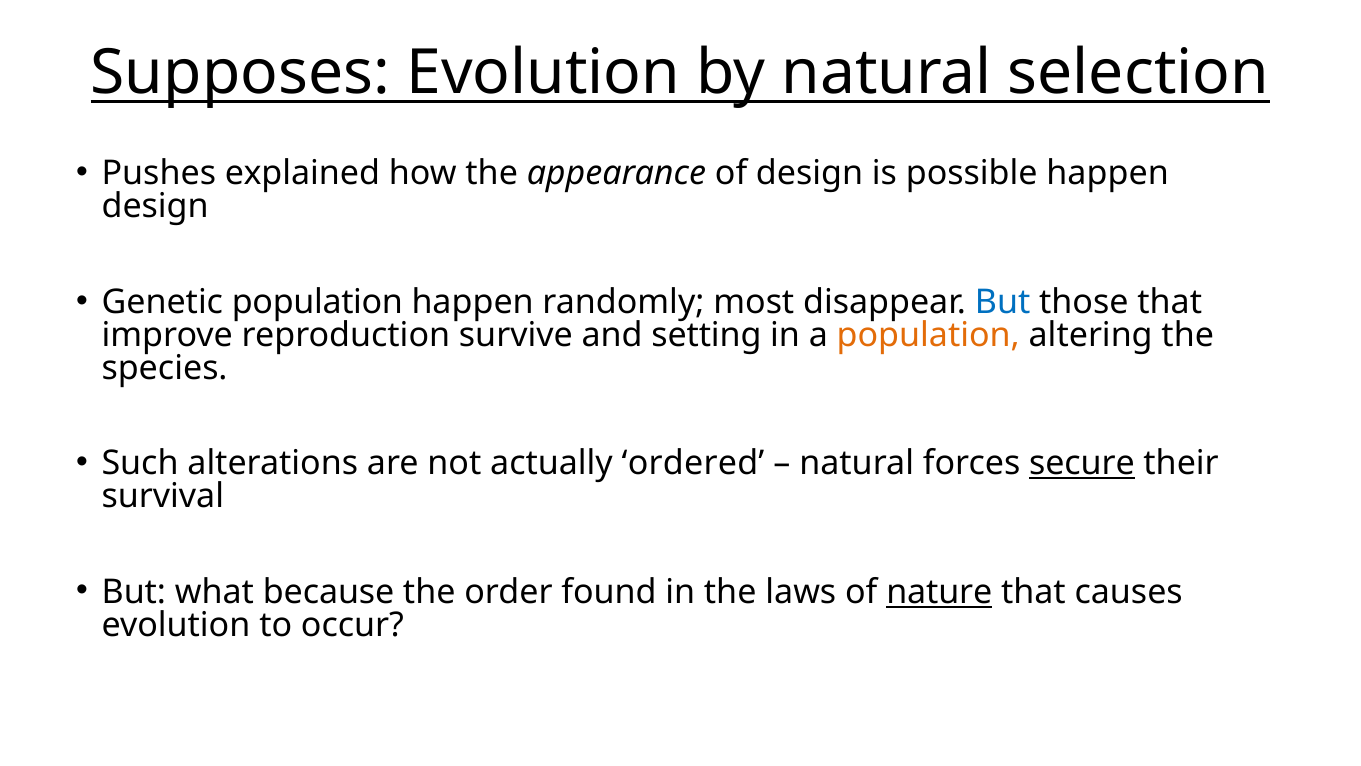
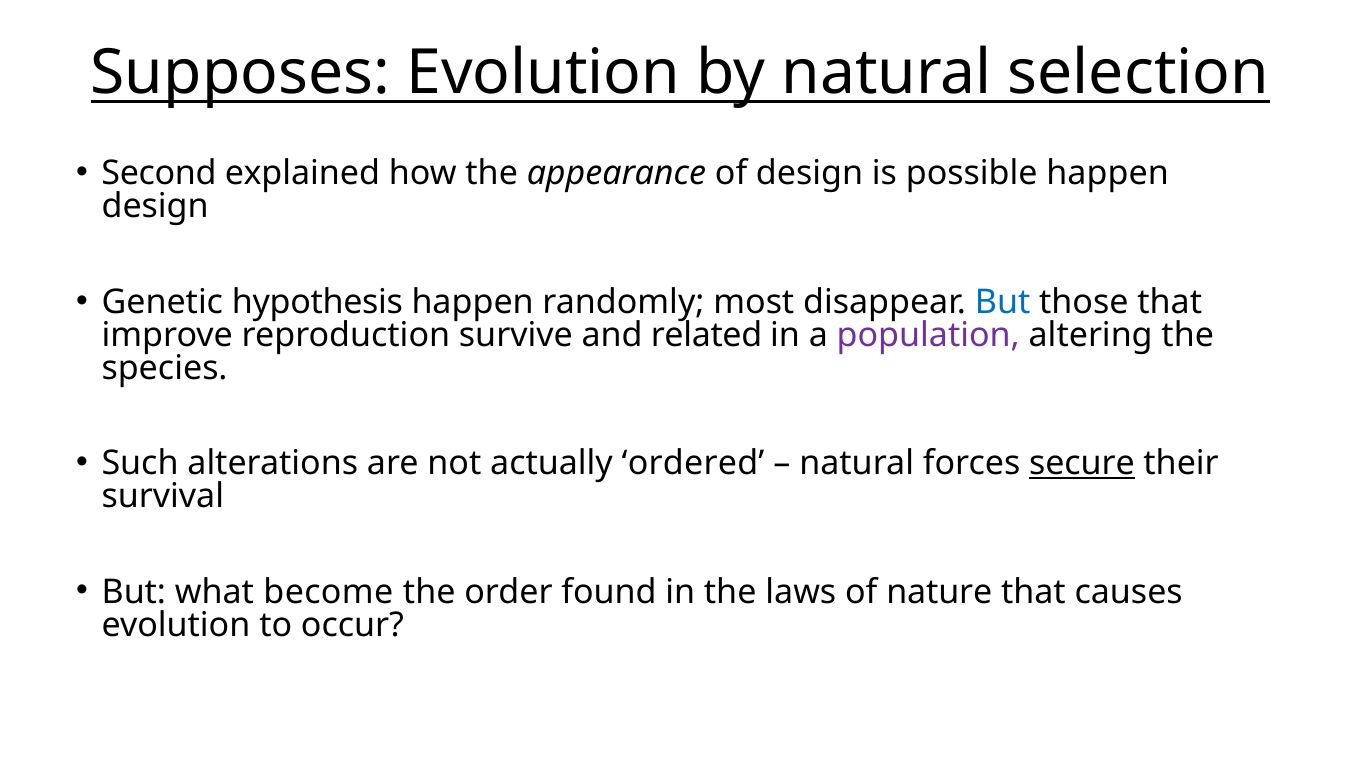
Pushes: Pushes -> Second
Genetic population: population -> hypothesis
setting: setting -> related
population at (928, 335) colour: orange -> purple
because: because -> become
nature underline: present -> none
